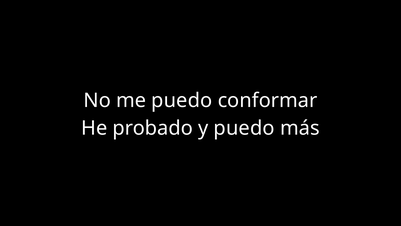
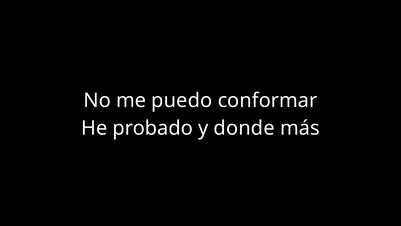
y puedo: puedo -> donde
